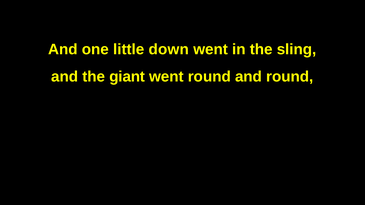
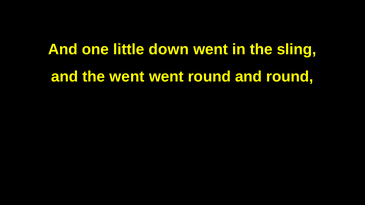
the giant: giant -> went
